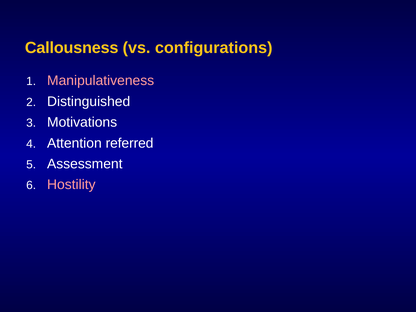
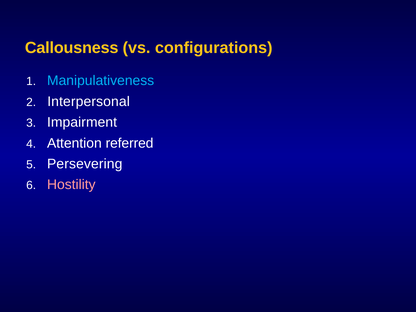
Manipulativeness colour: pink -> light blue
Distinguished: Distinguished -> Interpersonal
Motivations: Motivations -> Impairment
Assessment: Assessment -> Persevering
